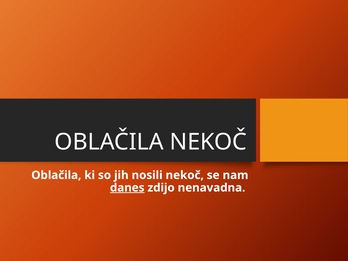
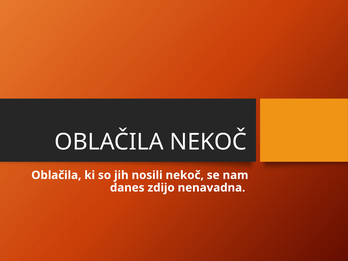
danes underline: present -> none
